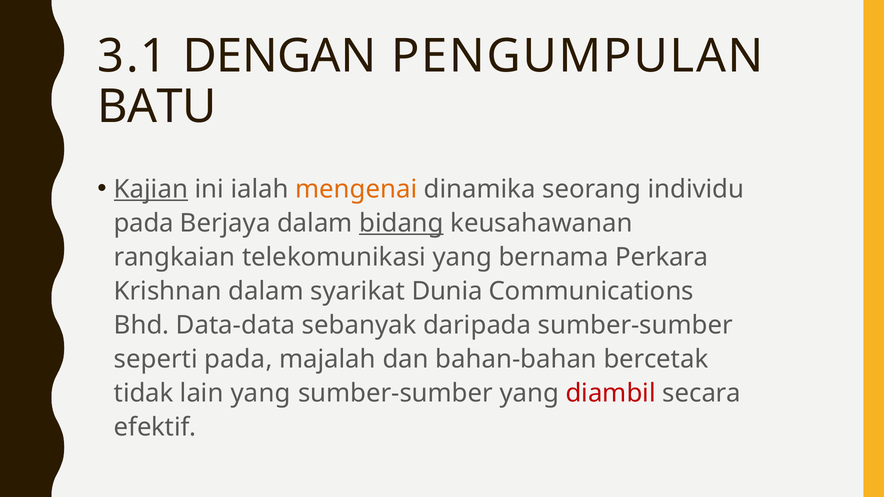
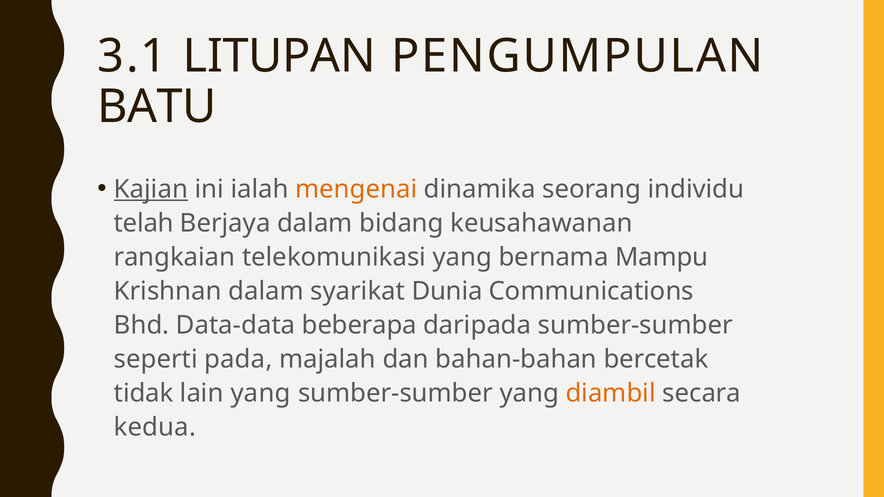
DENGAN: DENGAN -> LITUPAN
pada at (144, 223): pada -> telah
bidang underline: present -> none
Perkara: Perkara -> Mampu
sebanyak: sebanyak -> beberapa
diambil colour: red -> orange
efektif: efektif -> kedua
